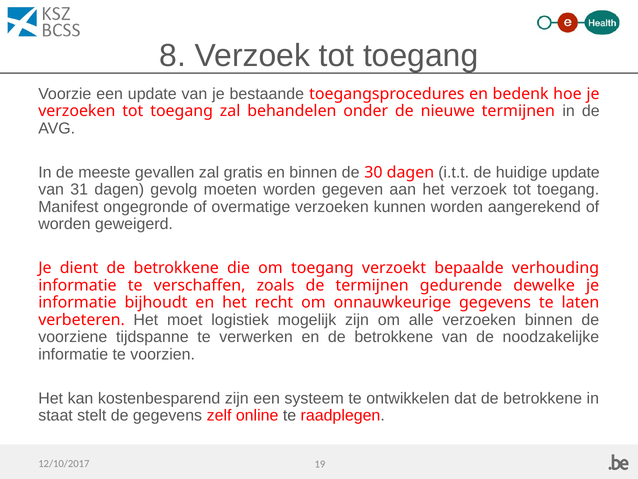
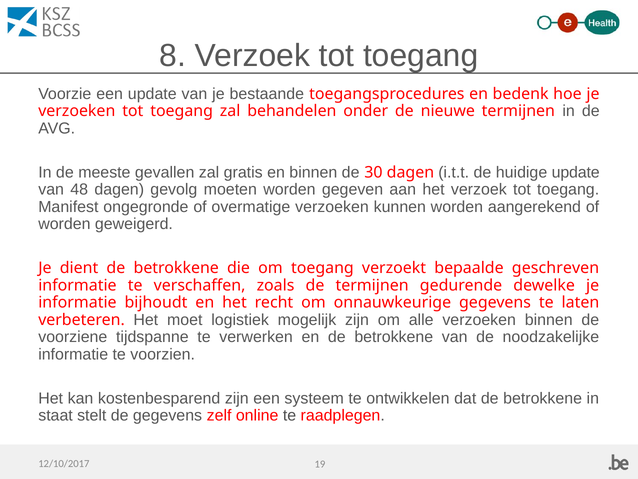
31: 31 -> 48
verhouding: verhouding -> geschreven
